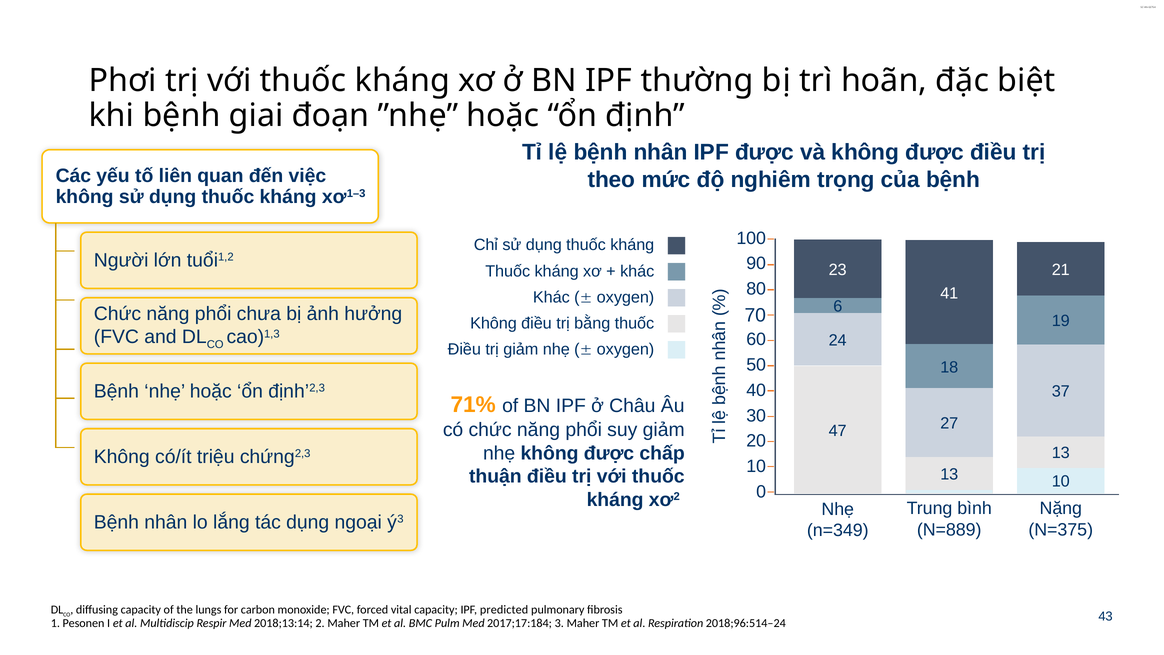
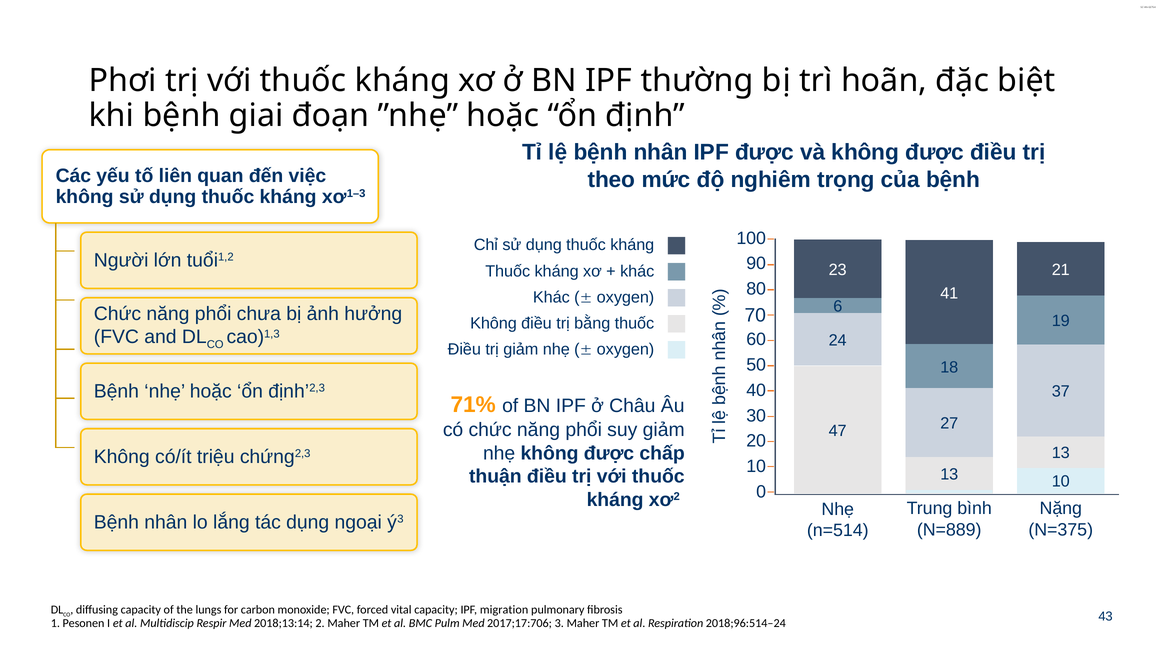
n=349: n=349 -> n=514
predicted: predicted -> migration
2017;17:184: 2017;17:184 -> 2017;17:706
